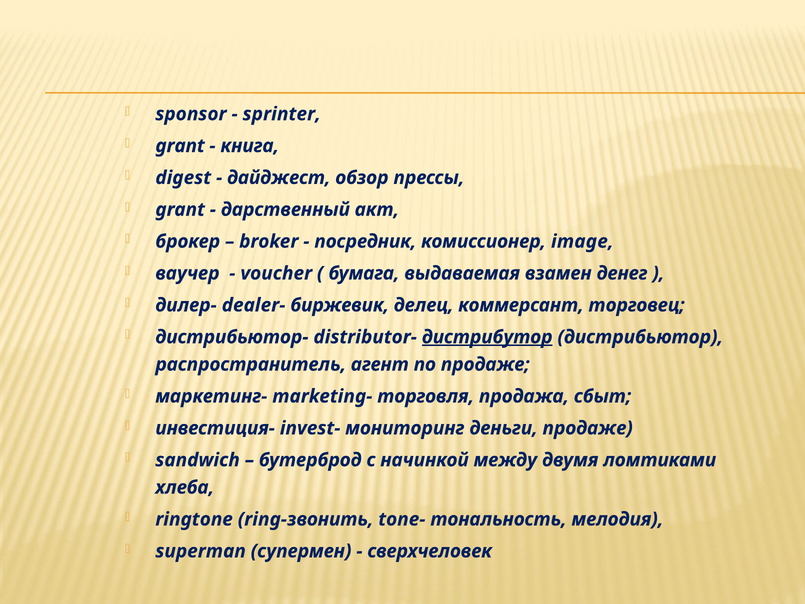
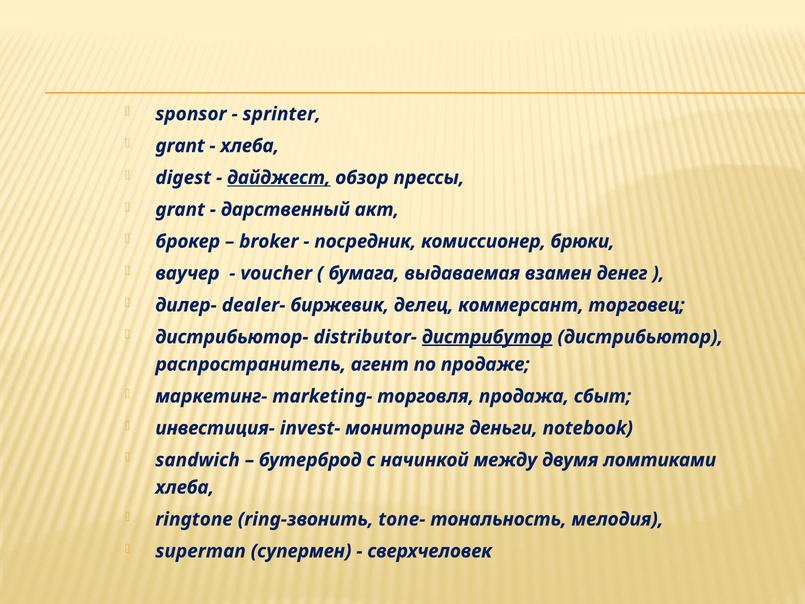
книга at (250, 146): книга -> хлеба
дайджест underline: none -> present
image: image -> брюки
деньги продаже: продаже -> notebook
